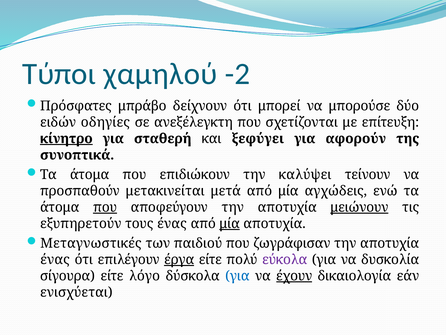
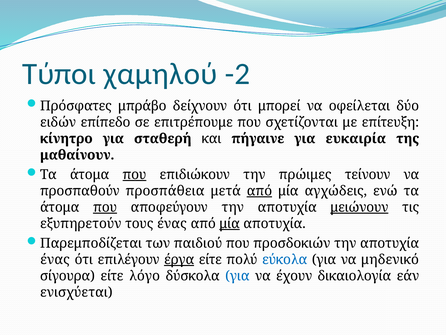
μπορούσε: μπορούσε -> οφείλεται
οδηγίες: οδηγίες -> επίπεδο
ανεξέλεγκτη: ανεξέλεγκτη -> επιτρέπουμε
κίνητρο underline: present -> none
ξεφύγει: ξεφύγει -> πήγαινε
αφορούν: αφορούν -> ευκαιρία
συνοπτικά: συνοπτικά -> μαθαίνουν
που at (134, 174) underline: none -> present
καλύψει: καλύψει -> πρώιμες
μετακινείται: μετακινείται -> προσπάθεια
από at (259, 191) underline: none -> present
Μεταγνωστικές: Μεταγνωστικές -> Παρεμποδίζεται
ζωγράφισαν: ζωγράφισαν -> προσδοκιών
εύκολα colour: purple -> blue
δυσκολία: δυσκολία -> μηδενικό
έχουν underline: present -> none
